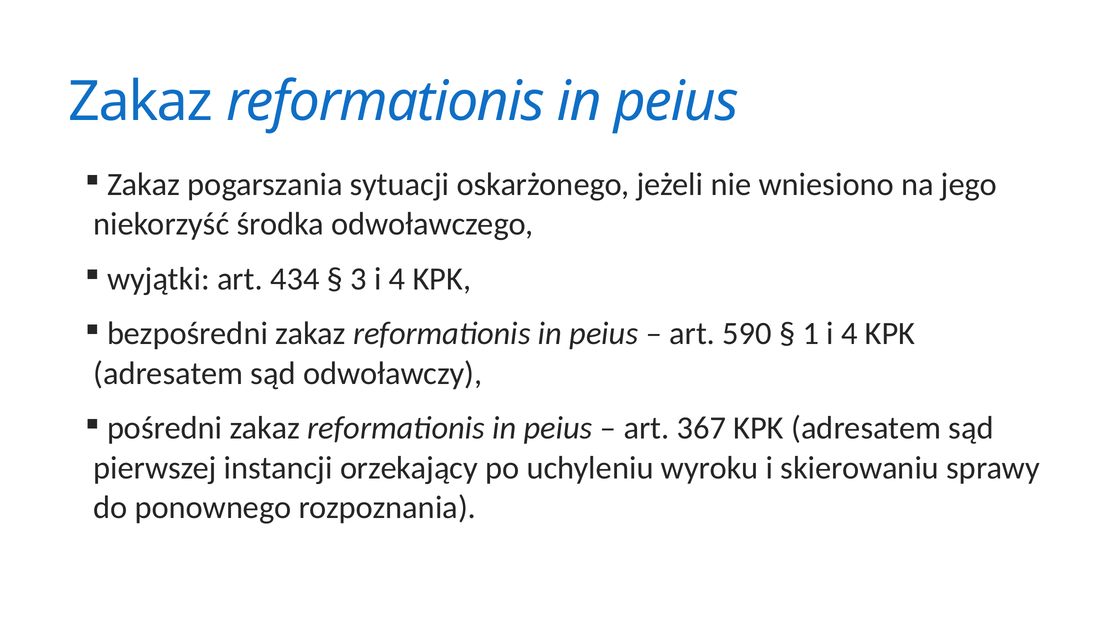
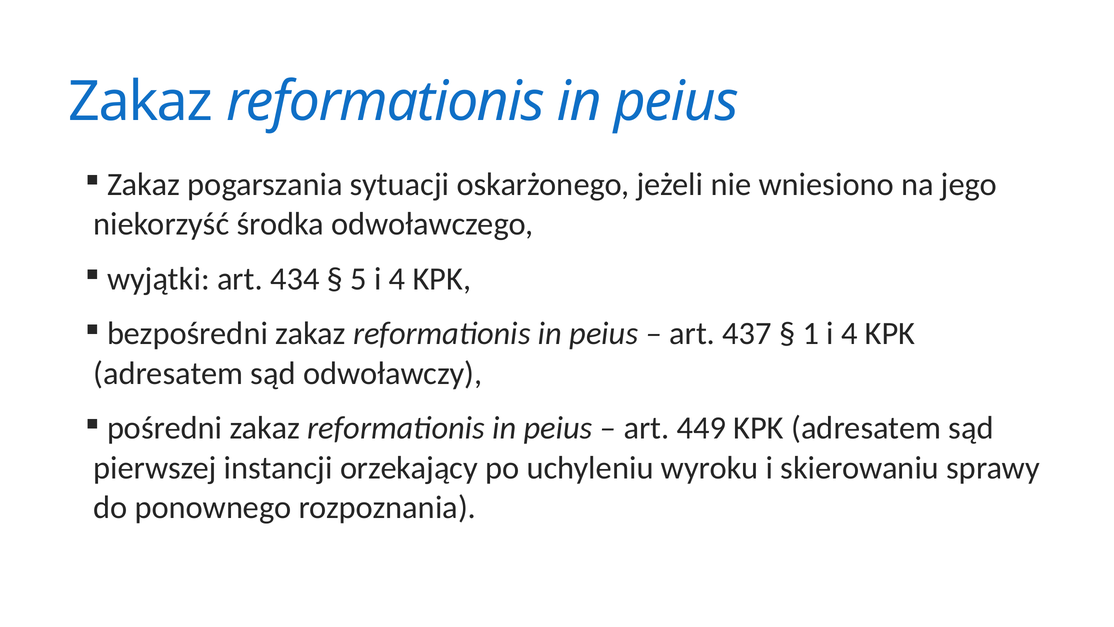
3: 3 -> 5
590: 590 -> 437
367: 367 -> 449
